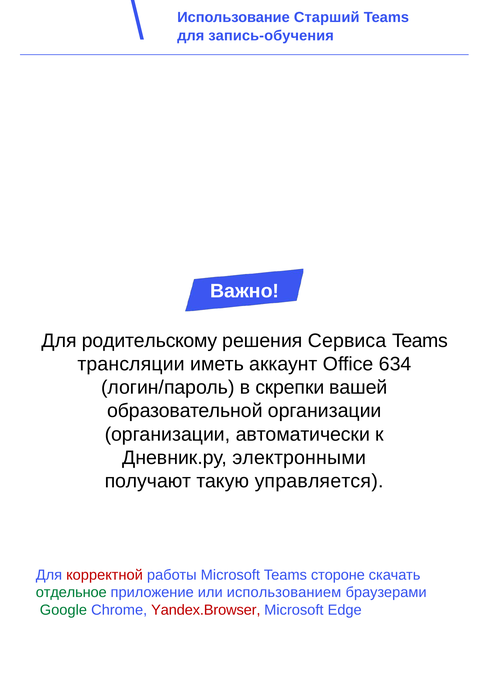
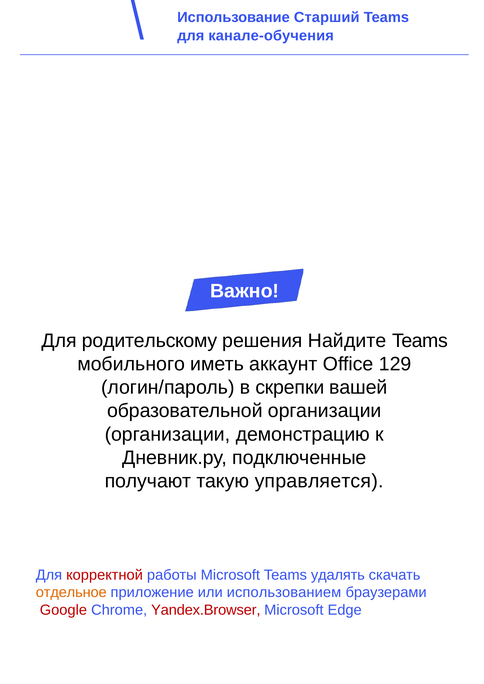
запись-обучения: запись-обучения -> канале-обучения
Сервиса: Сервиса -> Найдите
трансляции: трансляции -> мобильного
634: 634 -> 129
автоматически: автоматически -> демонстрацию
электронными: электронными -> подключенные
стороне: стороне -> удалять
отдельное colour: green -> orange
Google colour: green -> red
